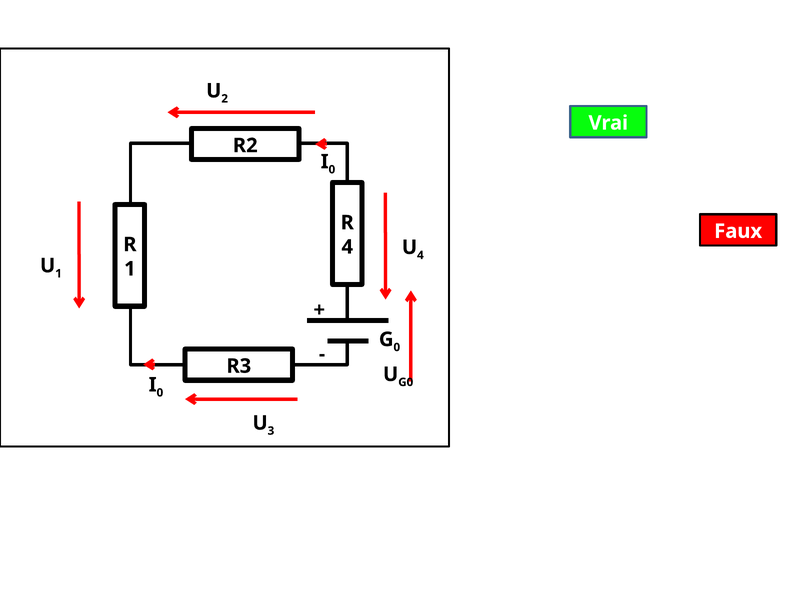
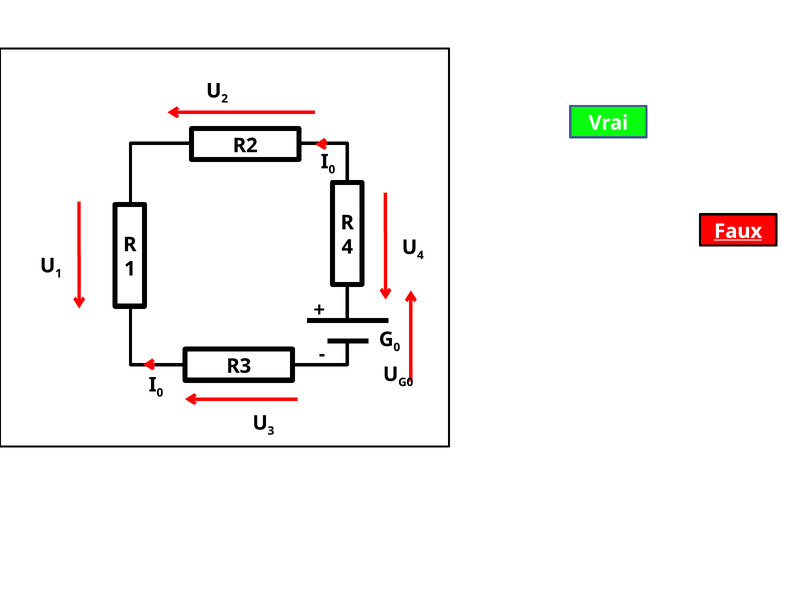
Faux underline: none -> present
